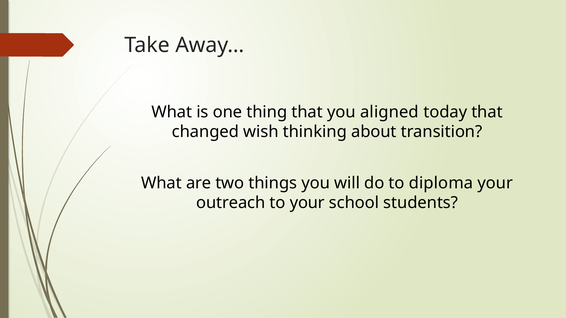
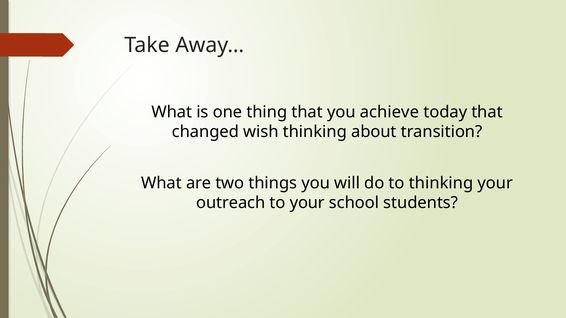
aligned: aligned -> achieve
to diploma: diploma -> thinking
